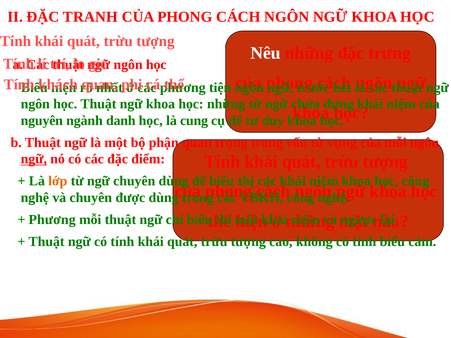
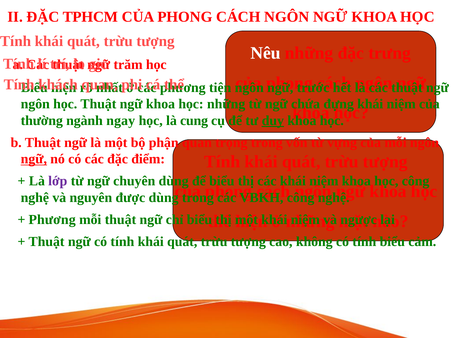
TRANH: TRANH -> TPHCM
ngôn at (128, 65): ngôn -> trăm
nguyên: nguyên -> thường
danh: danh -> ngay
duy underline: none -> present
lớp colour: orange -> purple
chuyên at (91, 198): chuyên -> nguyên
